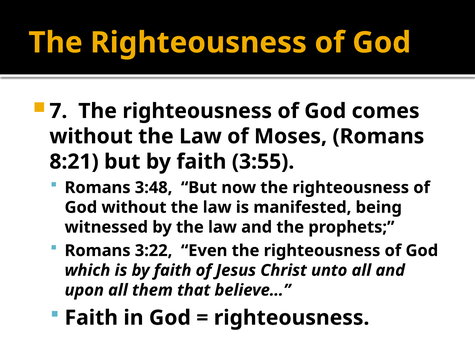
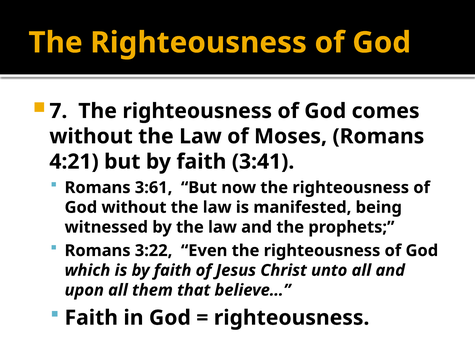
8:21: 8:21 -> 4:21
3:55: 3:55 -> 3:41
3:48: 3:48 -> 3:61
